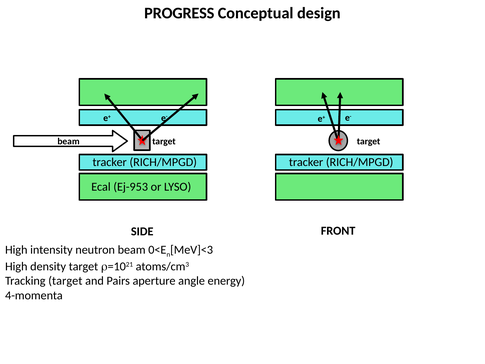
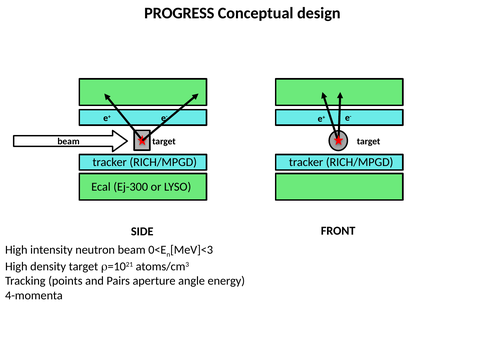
Ej-953: Ej-953 -> Ej-300
Tracking target: target -> points
